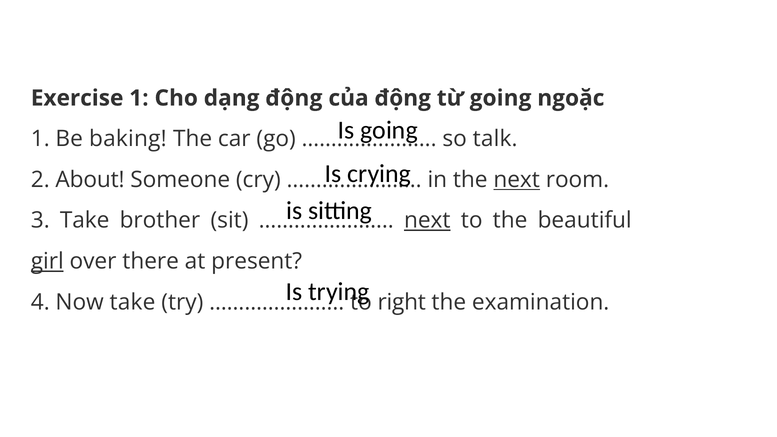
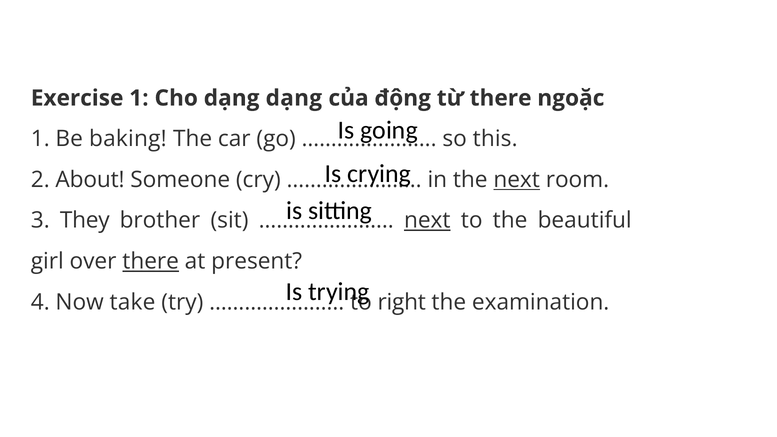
dạng động: động -> dạng
từ going: going -> there
talk: talk -> this
3 Take: Take -> They
girl underline: present -> none
there at (151, 261) underline: none -> present
